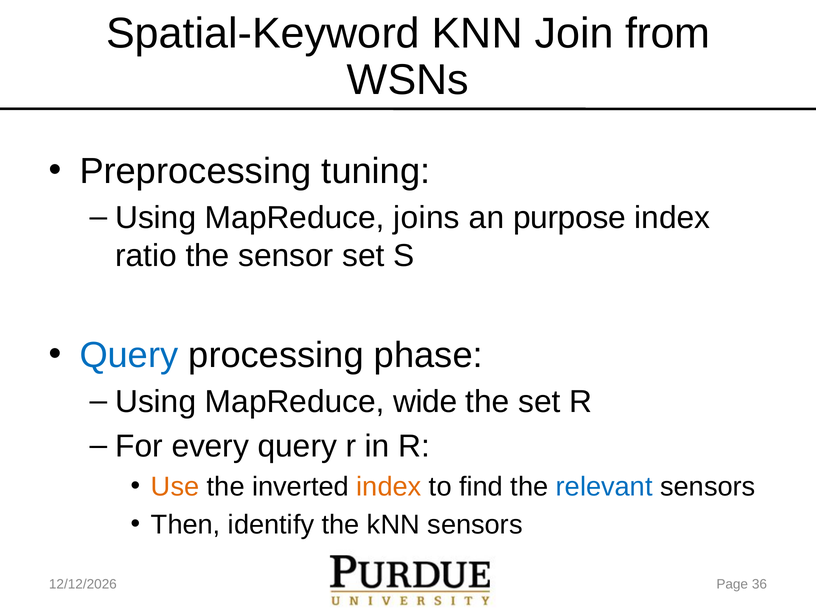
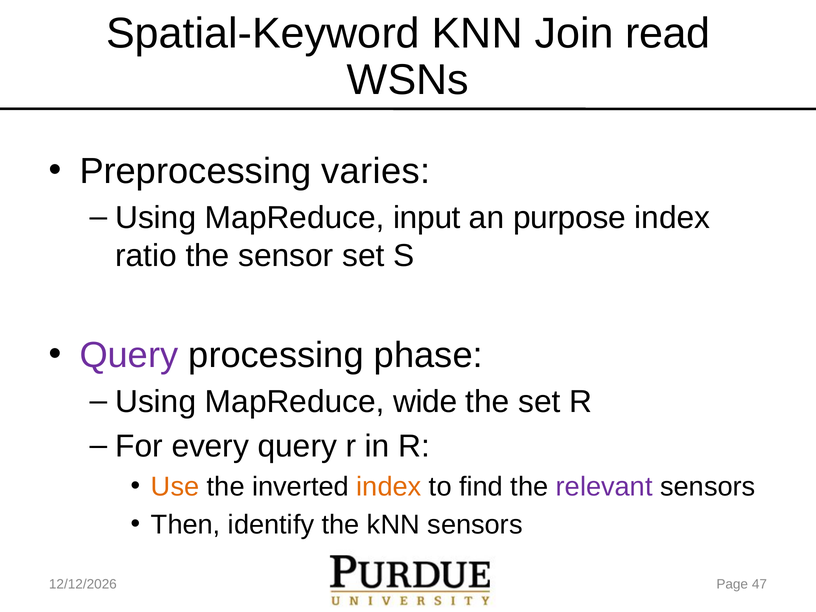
from: from -> read
tuning: tuning -> varies
joins: joins -> input
Query at (129, 355) colour: blue -> purple
relevant colour: blue -> purple
36: 36 -> 47
